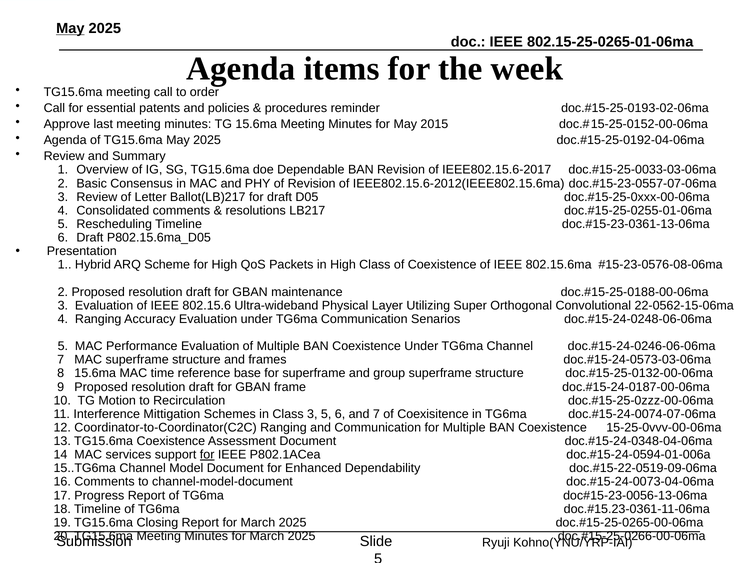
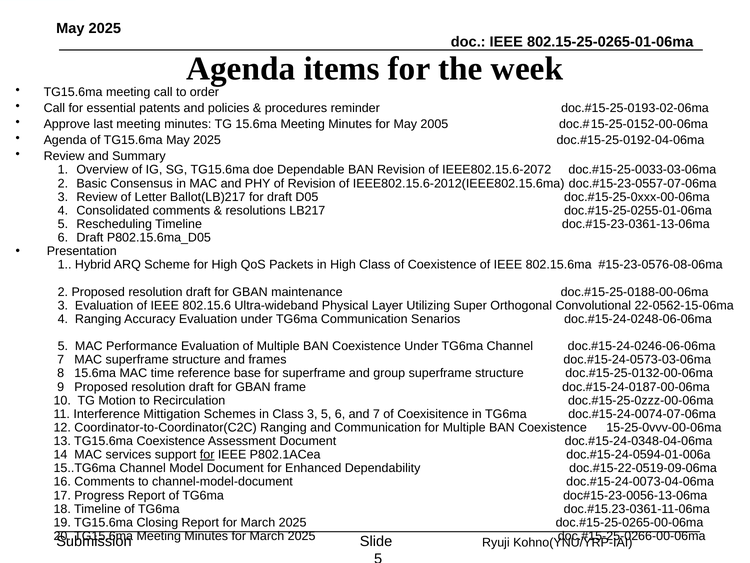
May at (70, 28) underline: present -> none
2015: 2015 -> 2005
IEEE802.15.6-2017: IEEE802.15.6-2017 -> IEEE802.15.6-2072
